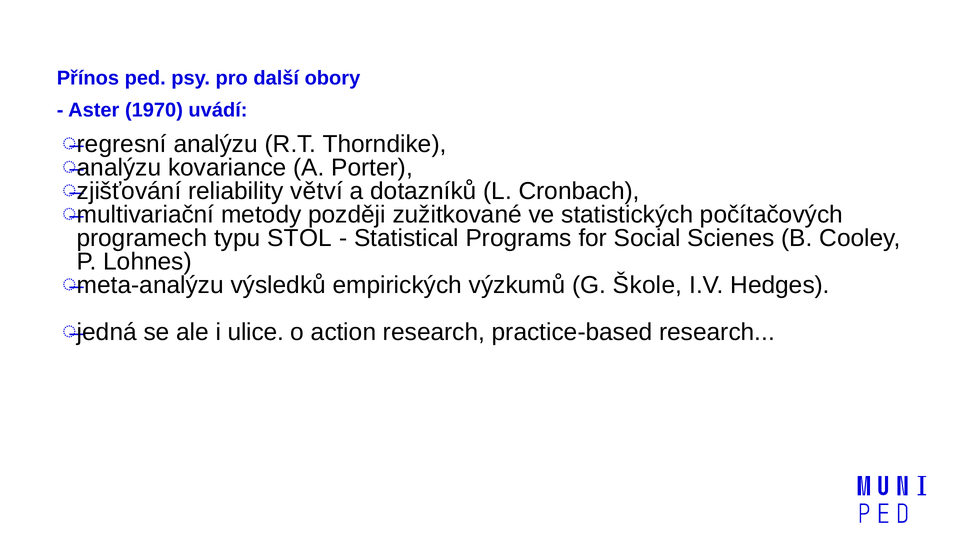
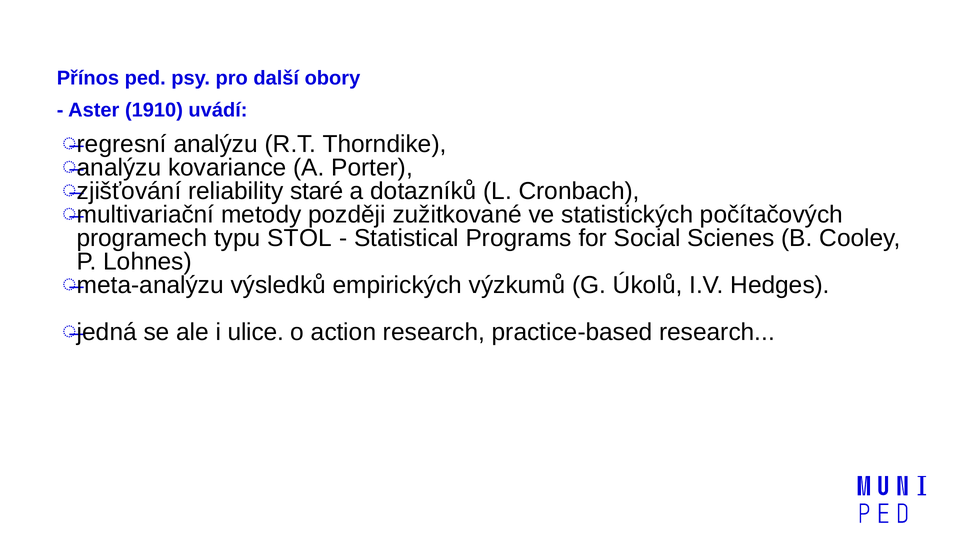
1970: 1970 -> 1910
větví: větví -> staré
Škole: Škole -> Úkolů
